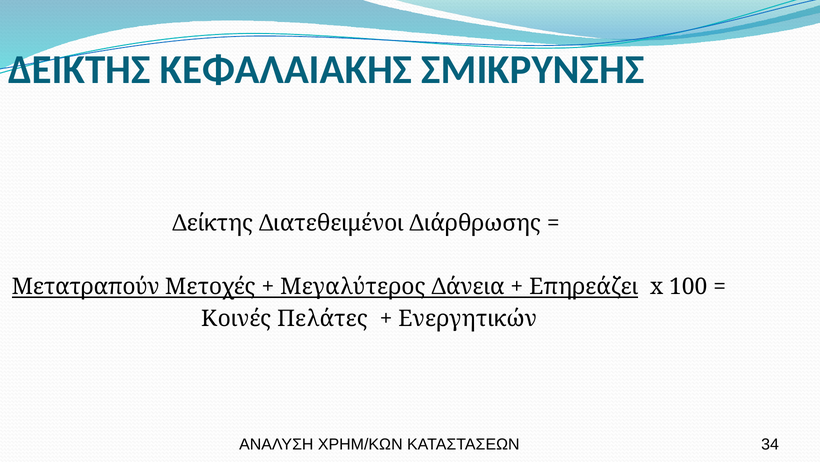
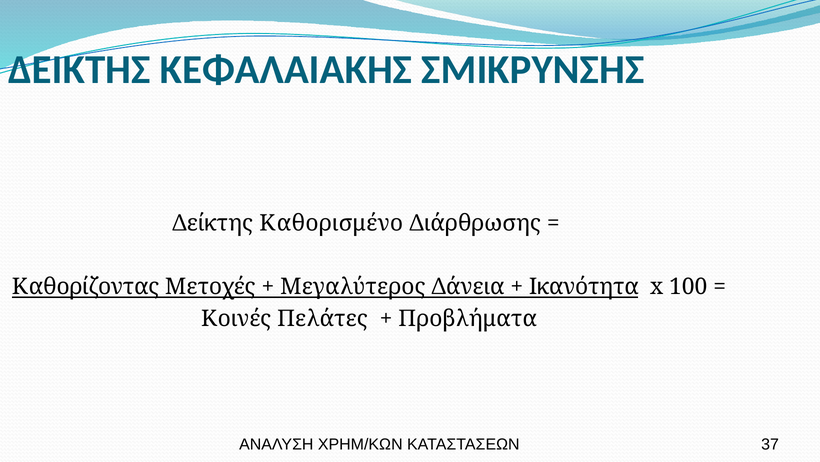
Διατεθειμένοι: Διατεθειμένοι -> Καθορισμένο
Μετατραπούν: Μετατραπούν -> Καθορίζοντας
Επηρεάζει: Επηρεάζει -> Ικανότητα
Ενεργητικών: Ενεργητικών -> Προβλήματα
34: 34 -> 37
